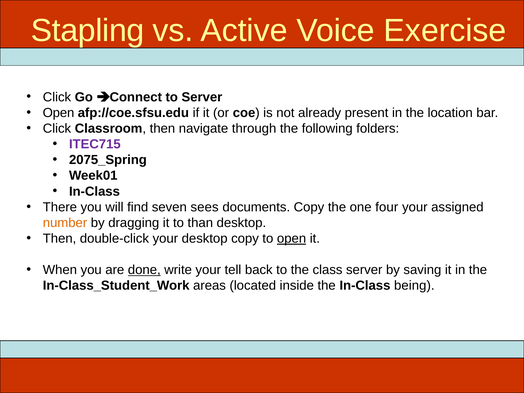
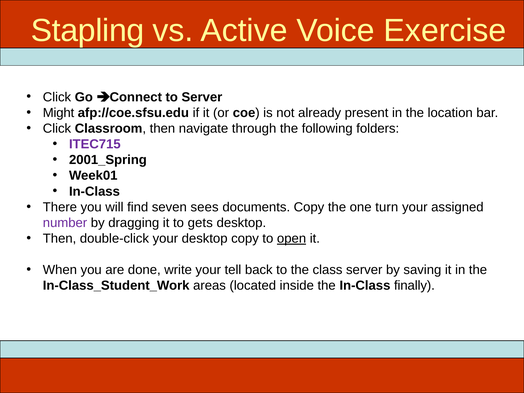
Open at (59, 113): Open -> Might
2075_Spring: 2075_Spring -> 2001_Spring
four: four -> turn
number colour: orange -> purple
than: than -> gets
done underline: present -> none
being: being -> finally
